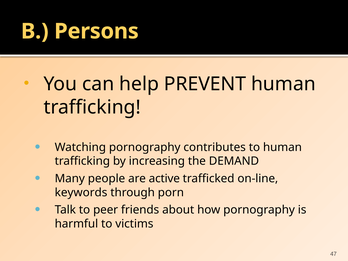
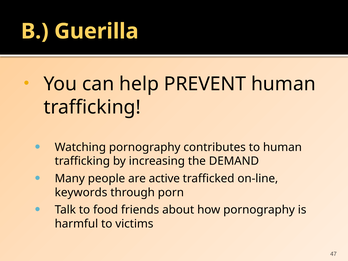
Persons: Persons -> Guerilla
peer: peer -> food
